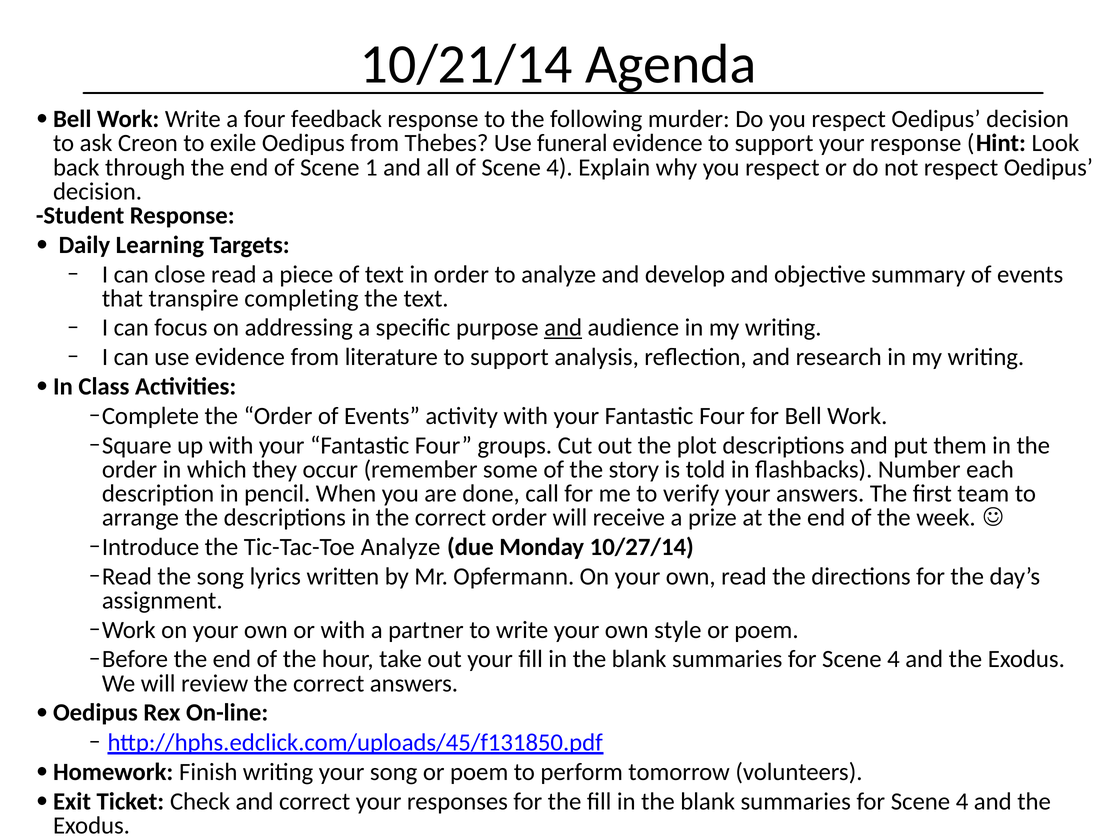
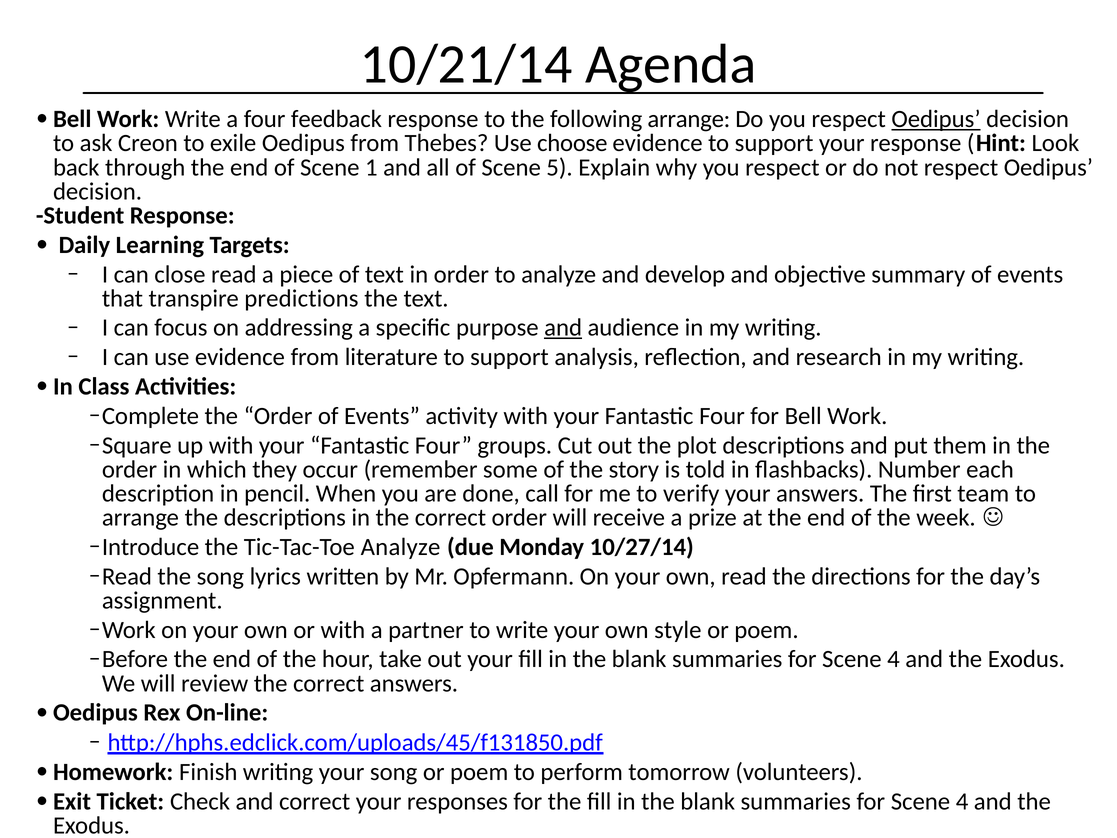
following murder: murder -> arrange
Oedipus at (936, 119) underline: none -> present
funeral: funeral -> choose
of Scene 4: 4 -> 5
completing: completing -> predictions
